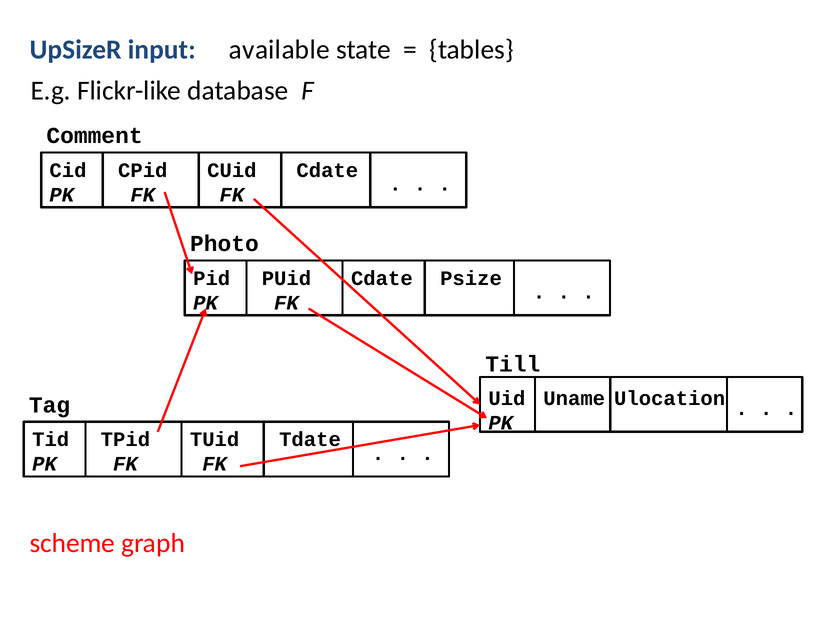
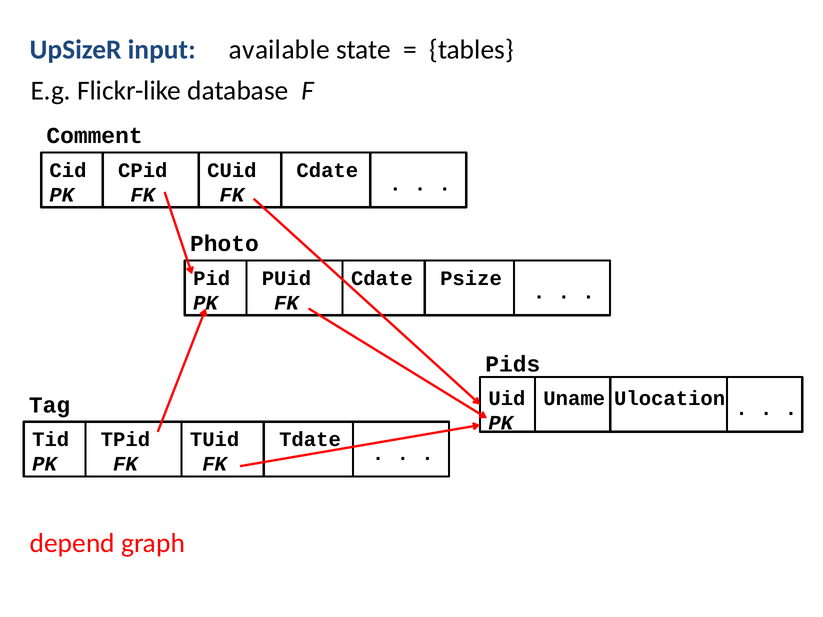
Till: Till -> Pids
scheme: scheme -> depend
